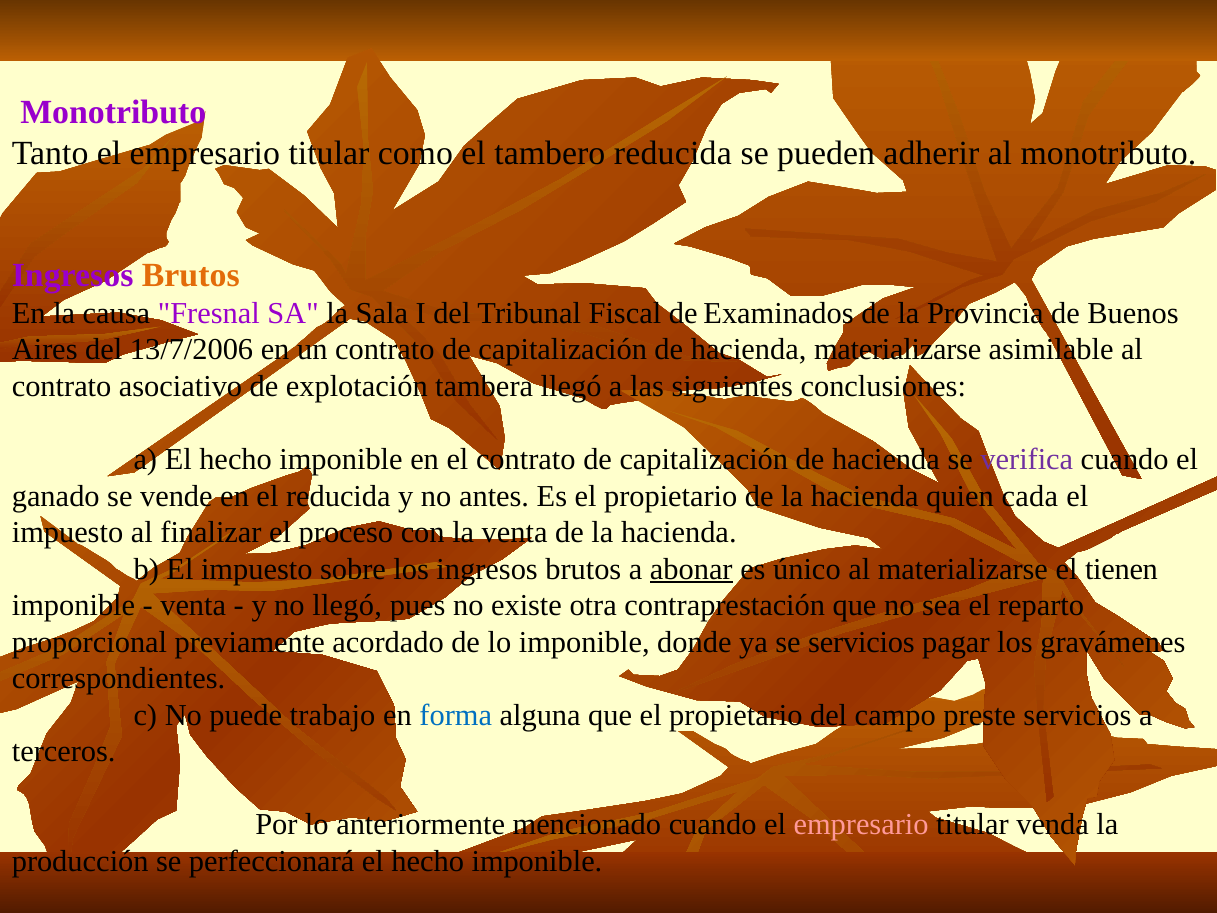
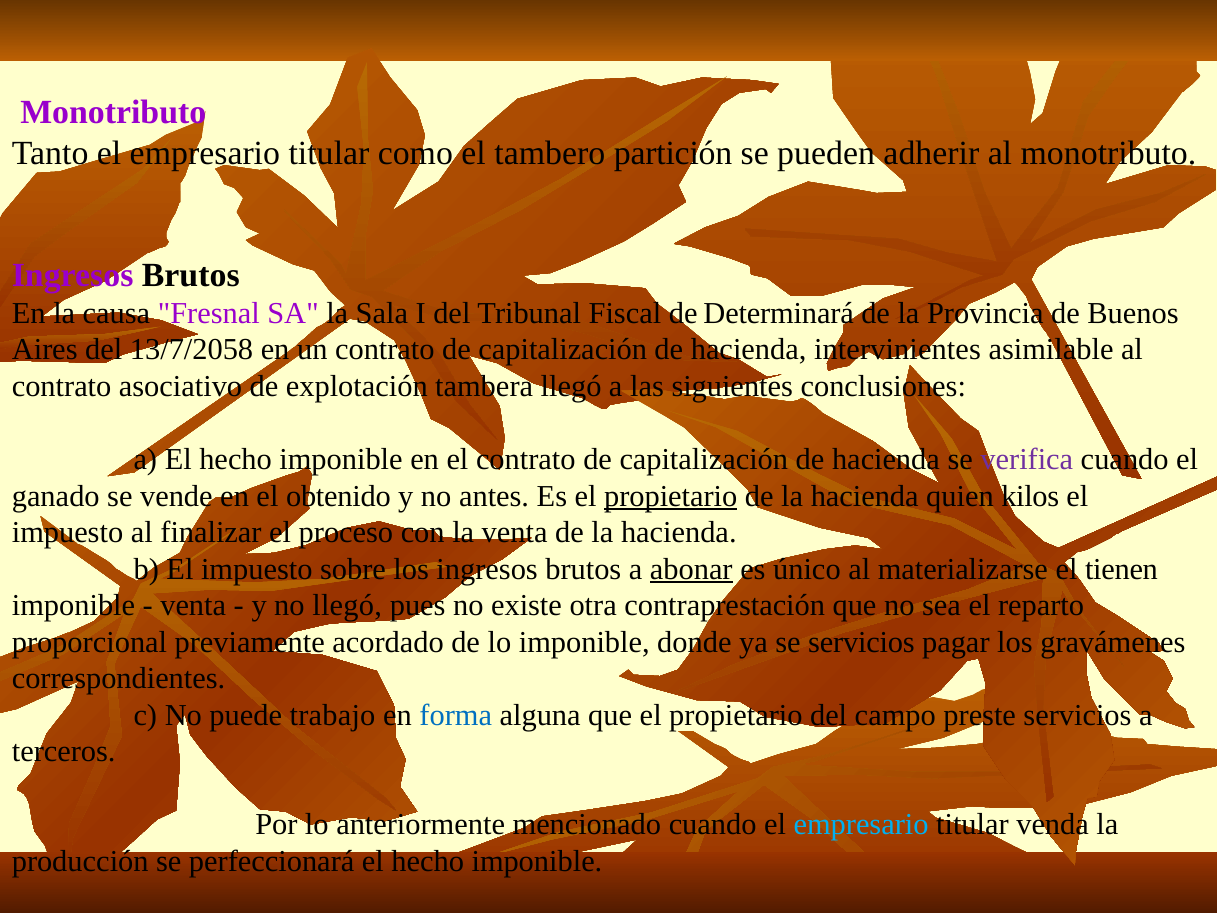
tambero reducida: reducida -> partición
Brutos at (191, 275) colour: orange -> black
Examinados: Examinados -> Determinará
13/7/2006: 13/7/2006 -> 13/7/2058
hacienda materializarse: materializarse -> intervinientes
el reducida: reducida -> obtenido
propietario at (671, 496) underline: none -> present
cada: cada -> kilos
empresario at (861, 824) colour: pink -> light blue
